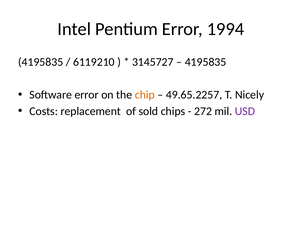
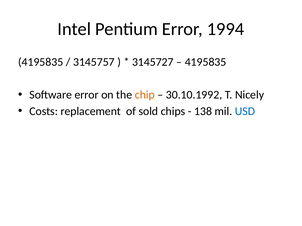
6119210: 6119210 -> 3145757
49.65.2257: 49.65.2257 -> 30.10.1992
272: 272 -> 138
USD colour: purple -> blue
